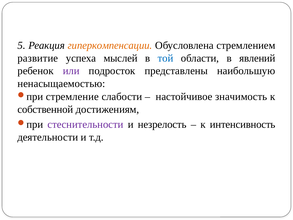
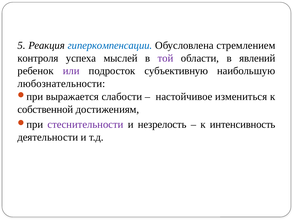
гиперкомпенсации colour: orange -> blue
развитие: развитие -> контроля
той colour: blue -> purple
представлены: представлены -> субъективную
ненасыщаемостью: ненасыщаемостью -> любознательности
стремление: стремление -> выражается
значимость: значимость -> измениться
